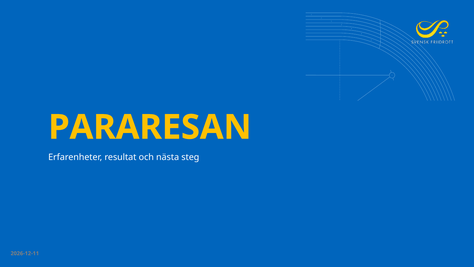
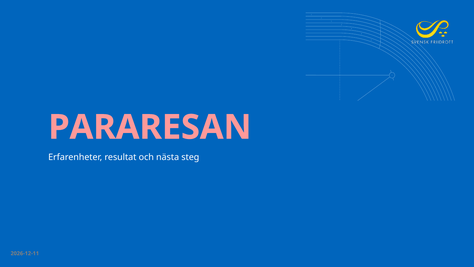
PARARESAN colour: yellow -> pink
